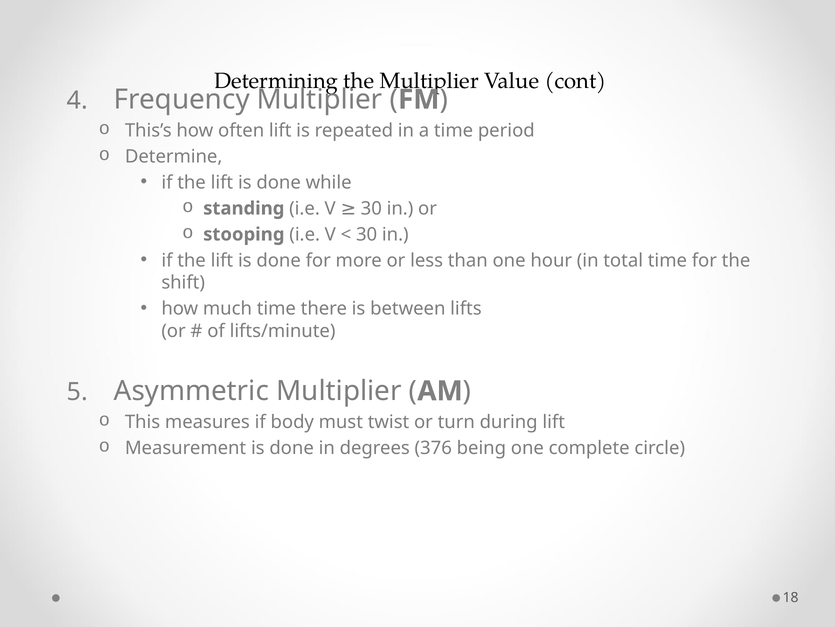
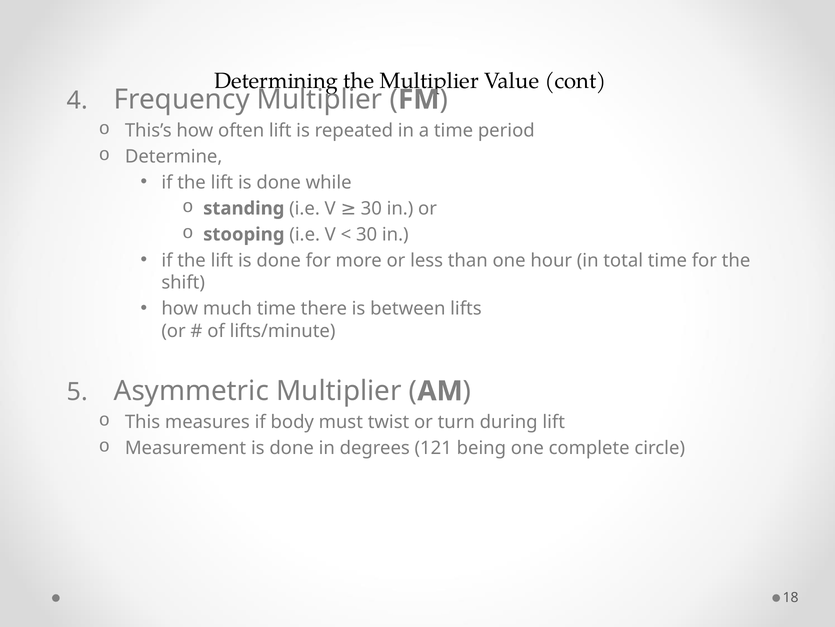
376: 376 -> 121
